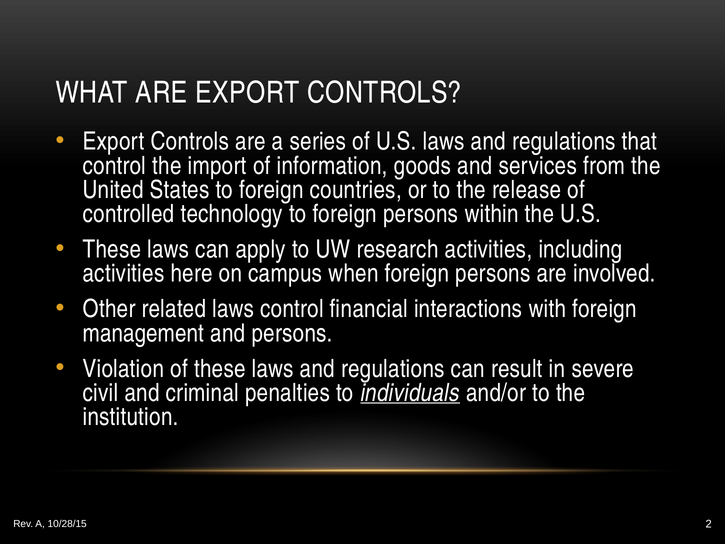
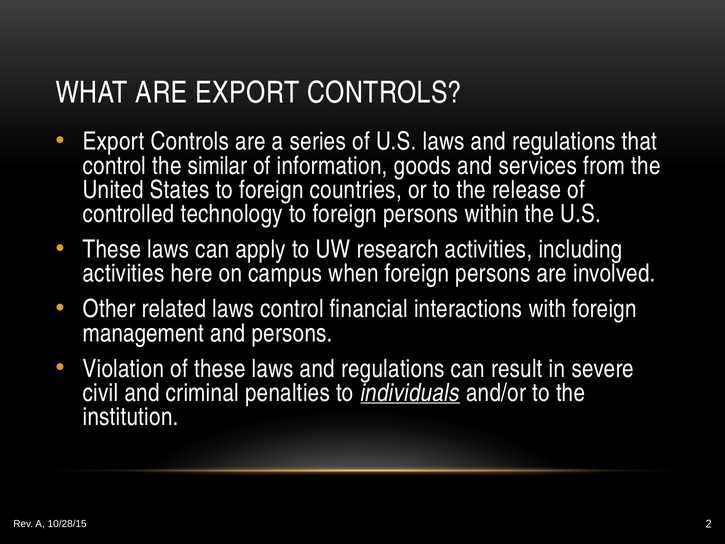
import: import -> similar
